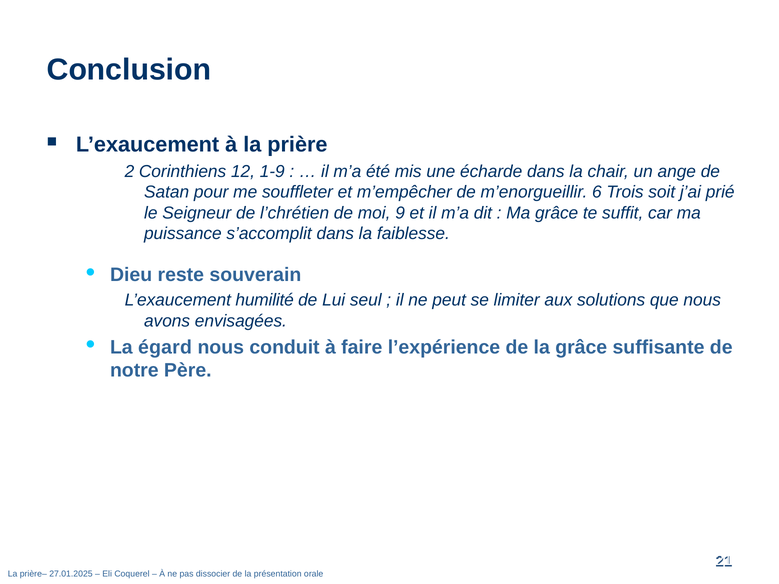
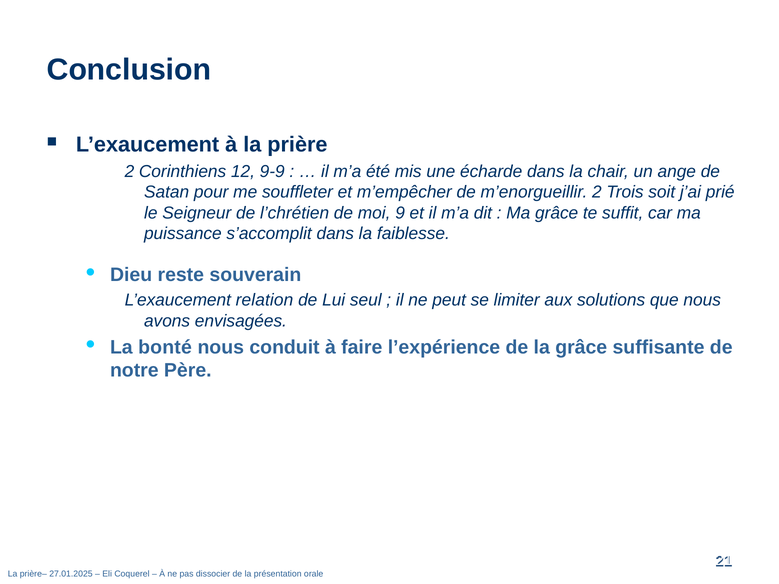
1-9: 1-9 -> 9-9
m’enorgueillir 6: 6 -> 2
humilité: humilité -> relation
égard: égard -> bonté
